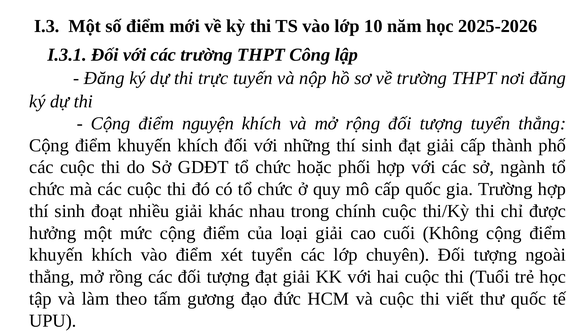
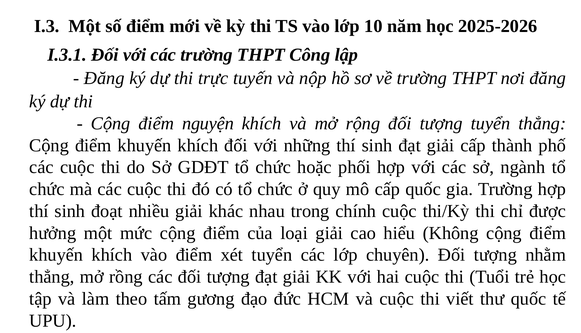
cuối: cuối -> hiểu
ngoài: ngoài -> nhằm
